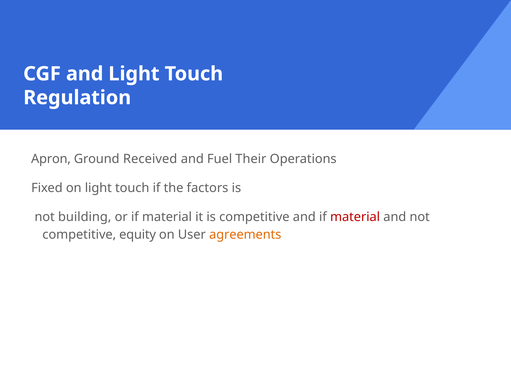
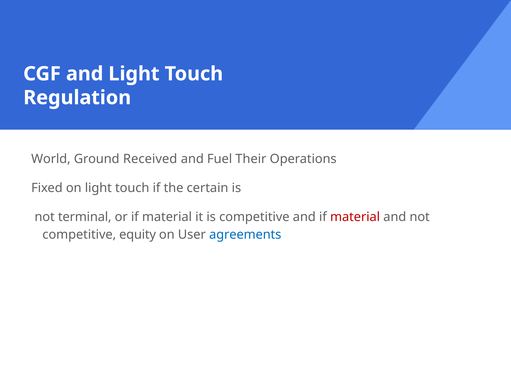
Apron: Apron -> World
factors: factors -> certain
building: building -> terminal
agreements colour: orange -> blue
